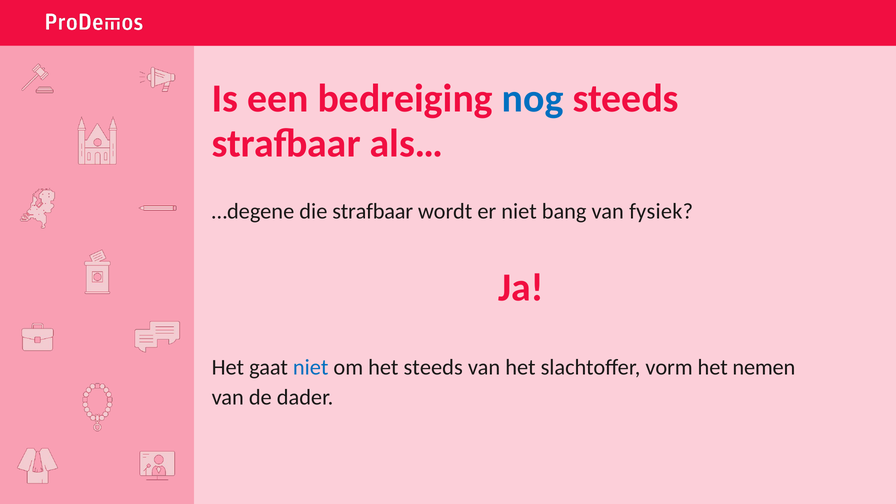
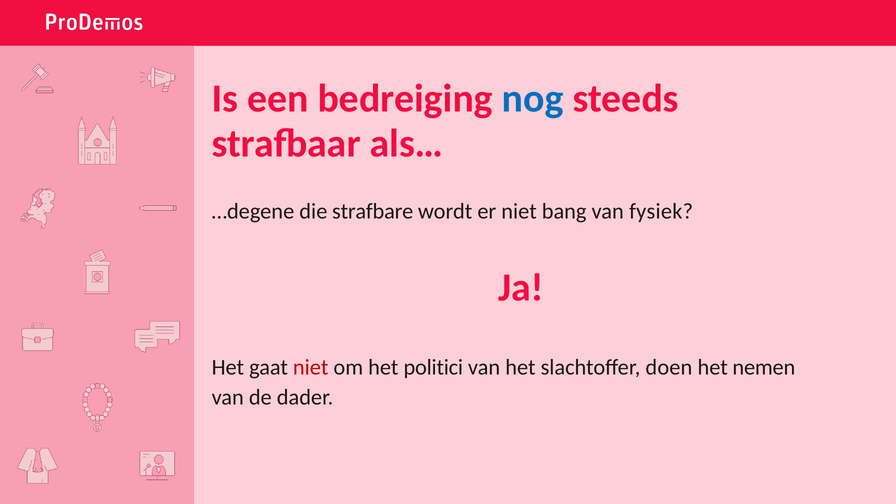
die strafbaar: strafbaar -> strafbare
niet at (311, 367) colour: blue -> red
het steeds: steeds -> politici
vorm: vorm -> doen
